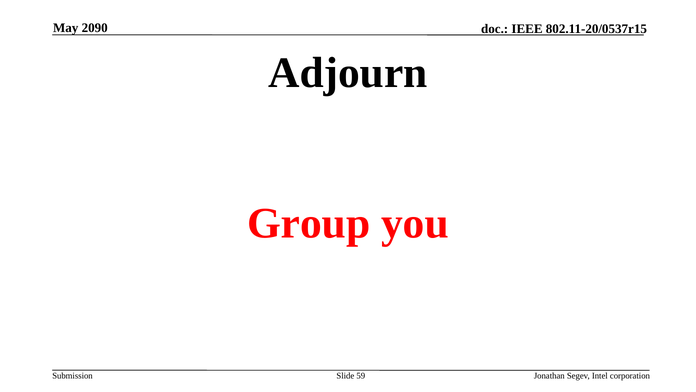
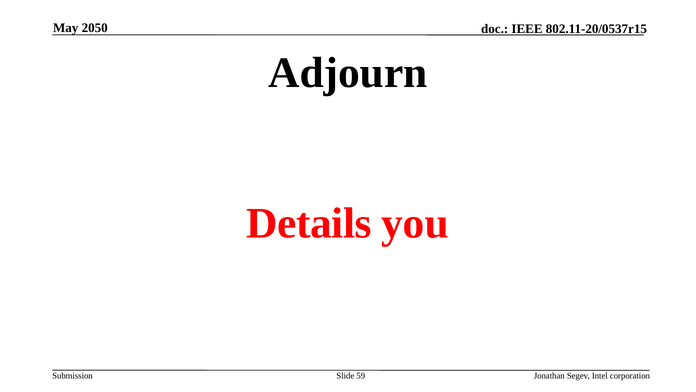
2090: 2090 -> 2050
Group: Group -> Details
